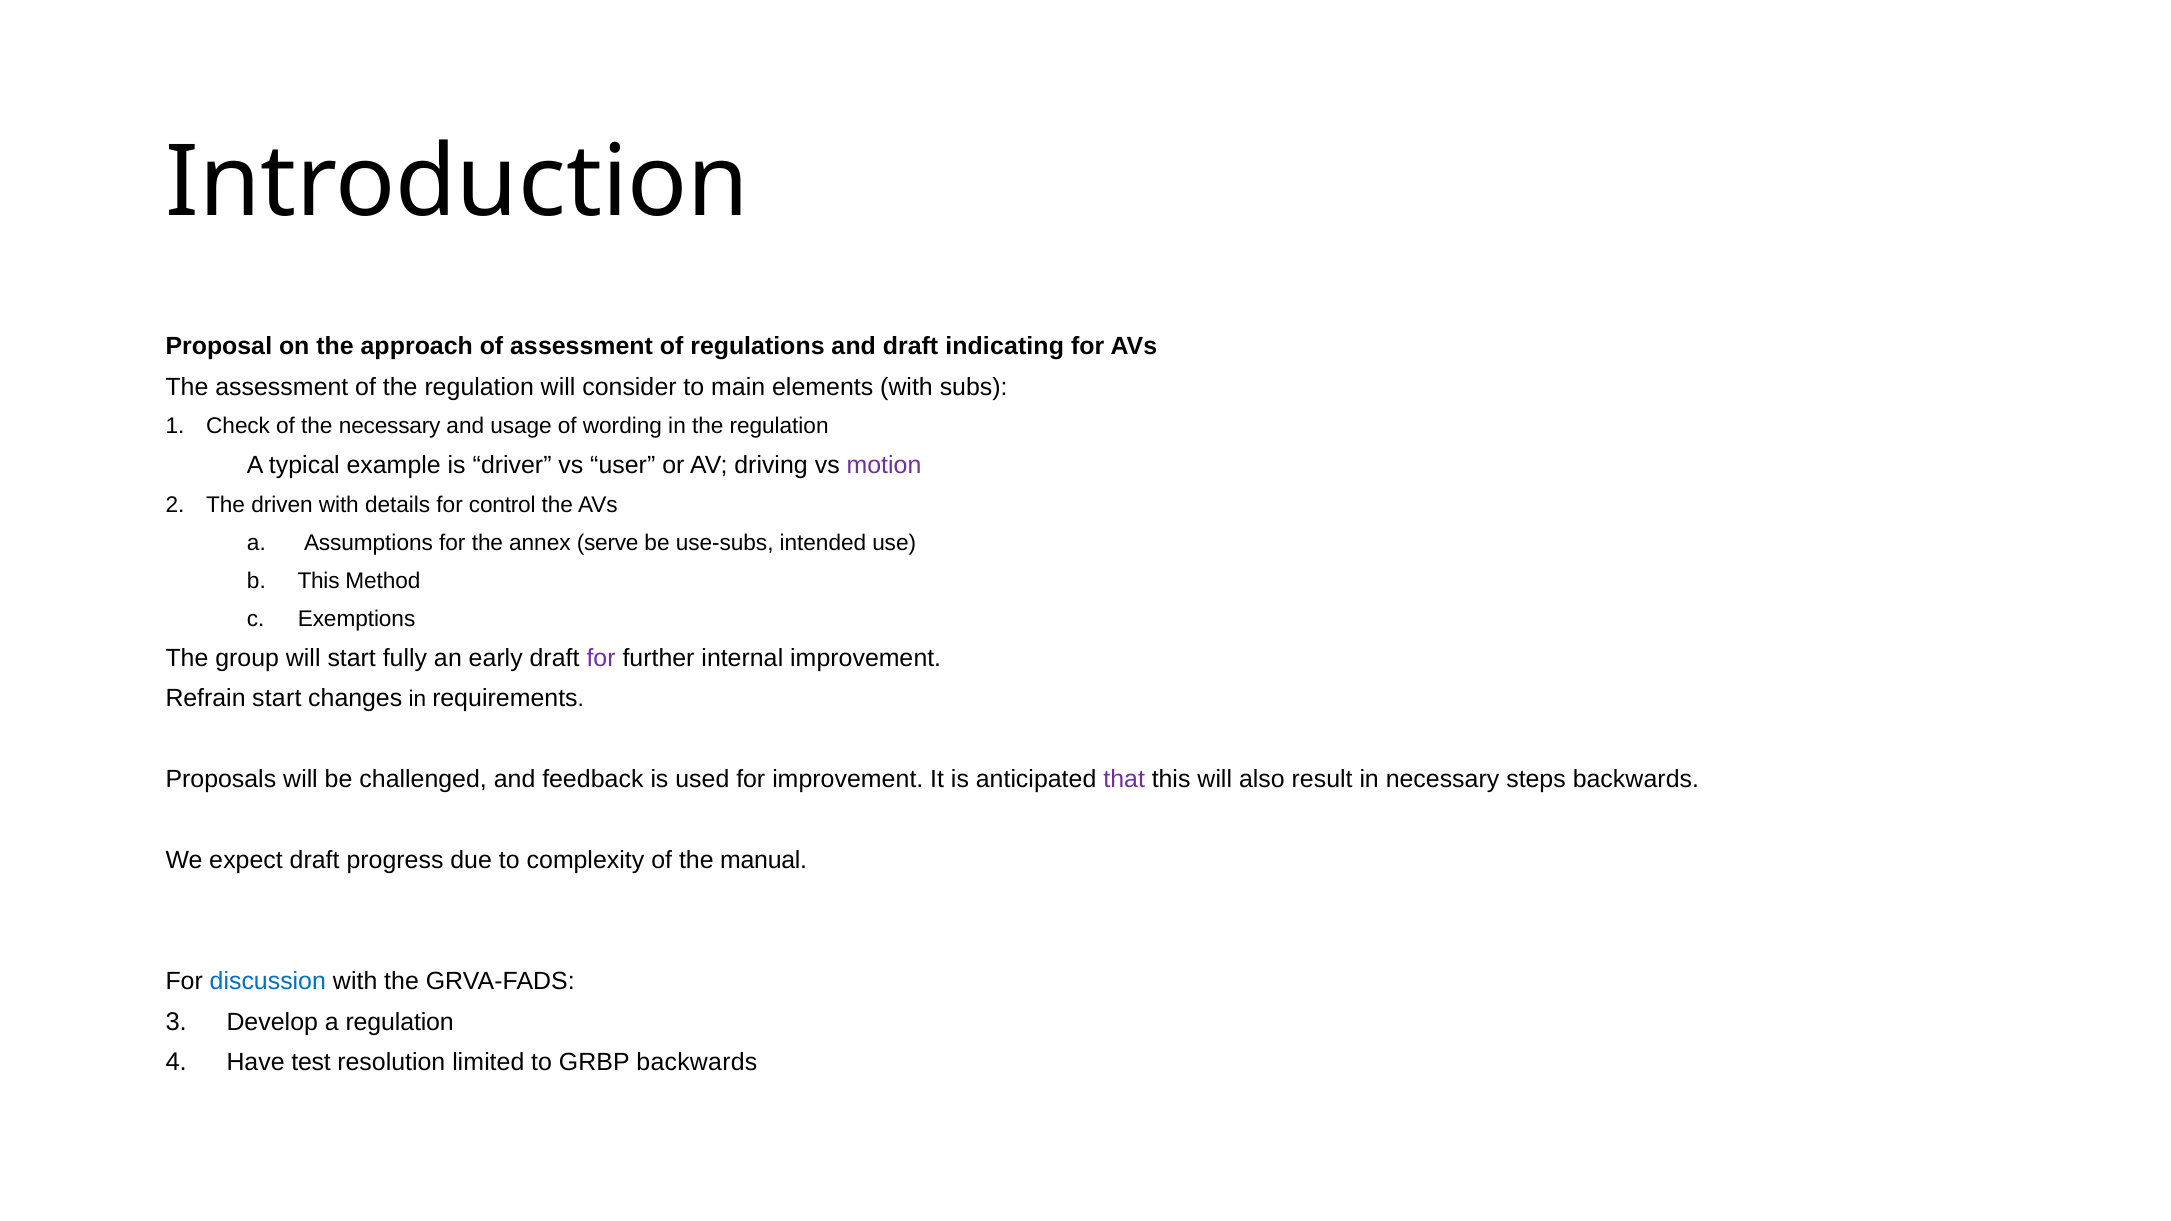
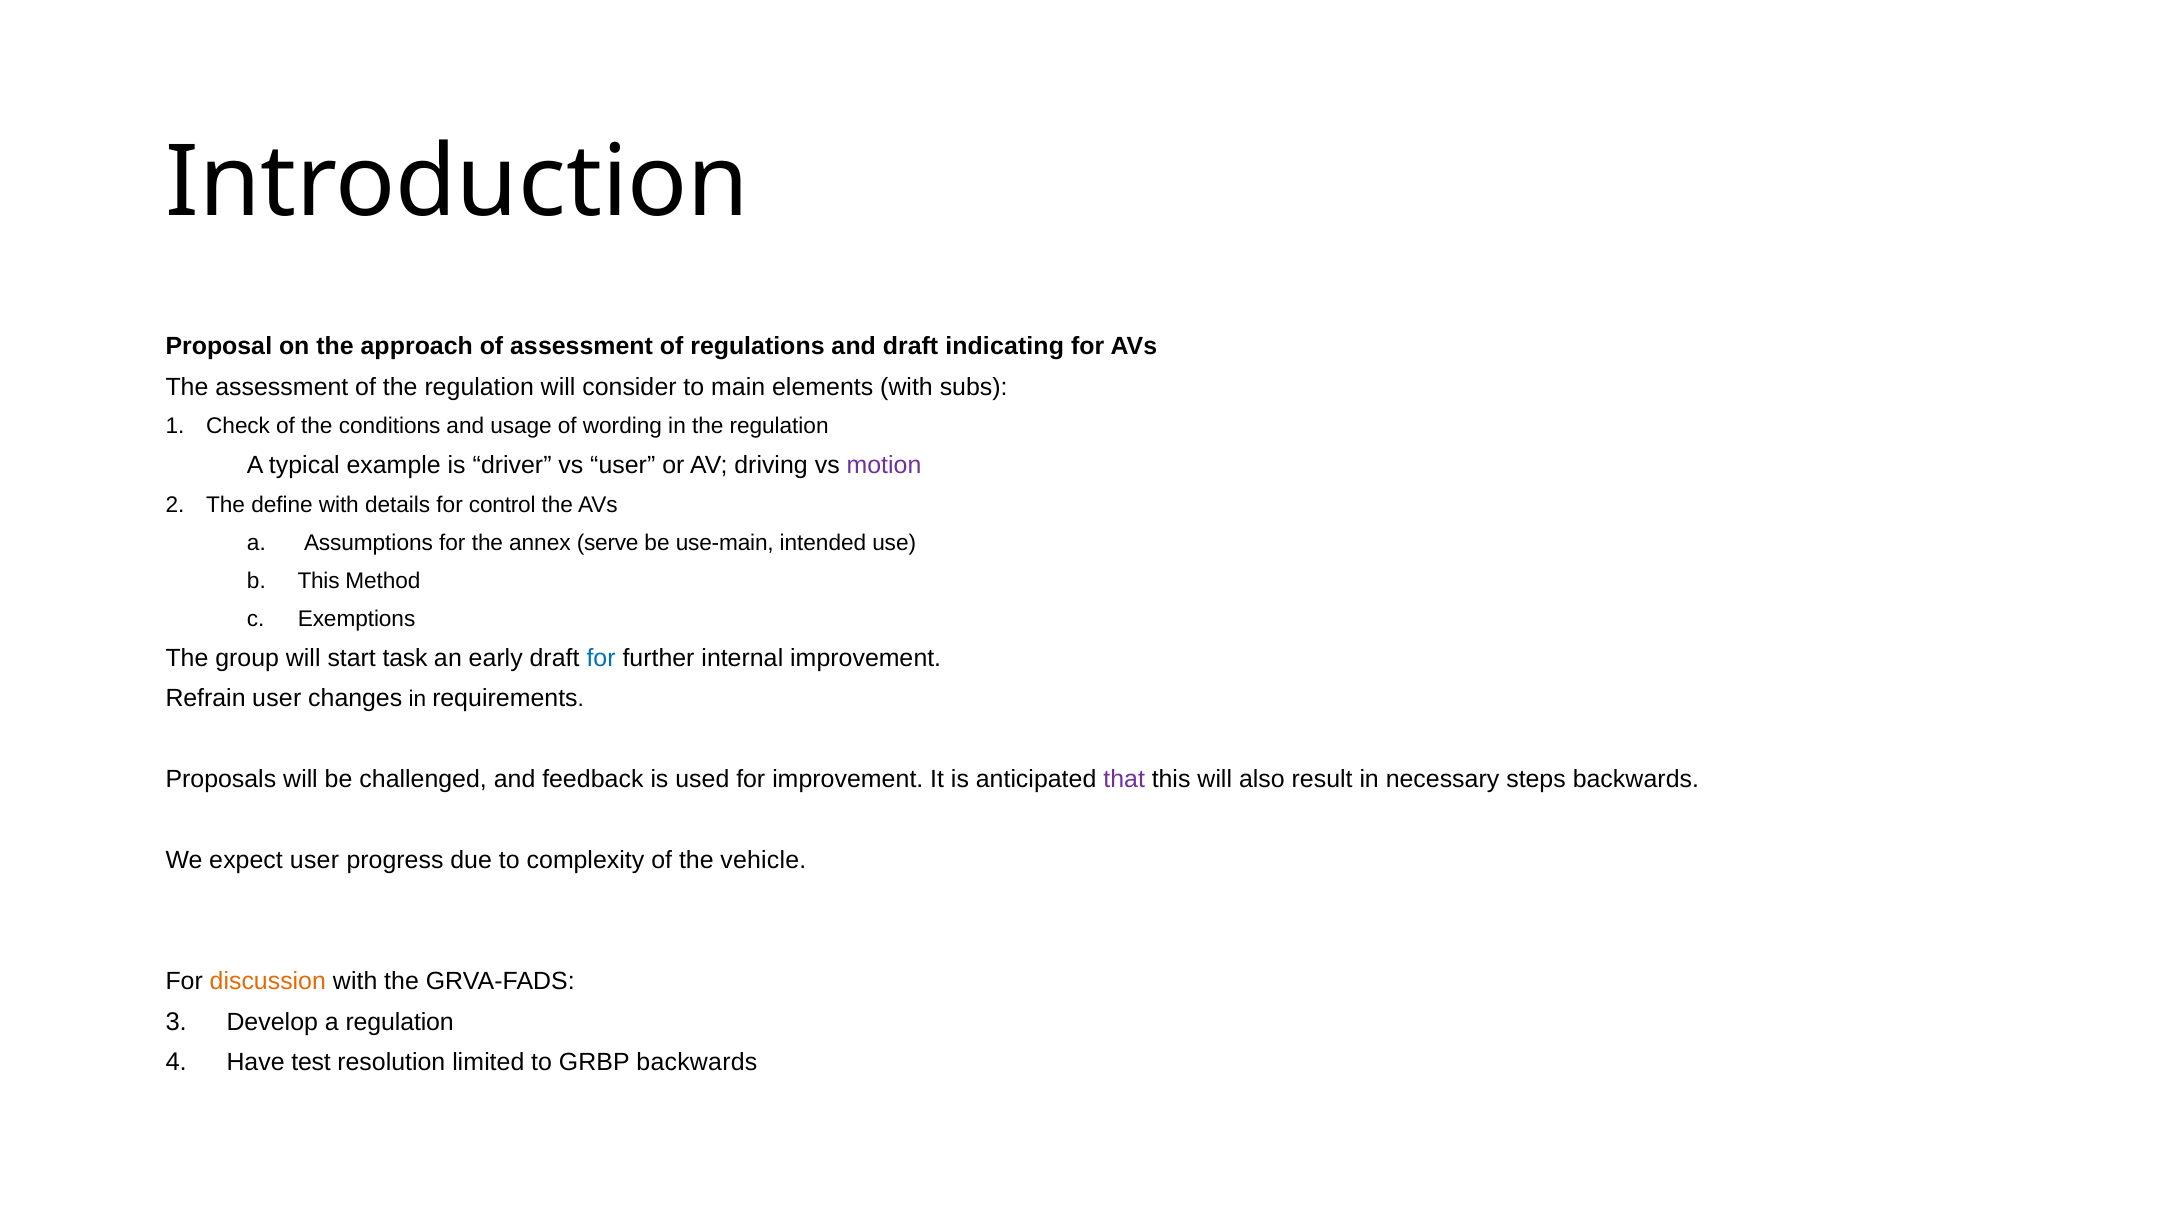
the necessary: necessary -> conditions
driven: driven -> define
use-subs: use-subs -> use-main
fully: fully -> task
for at (601, 658) colour: purple -> blue
Refrain start: start -> user
expect draft: draft -> user
manual: manual -> vehicle
discussion colour: blue -> orange
